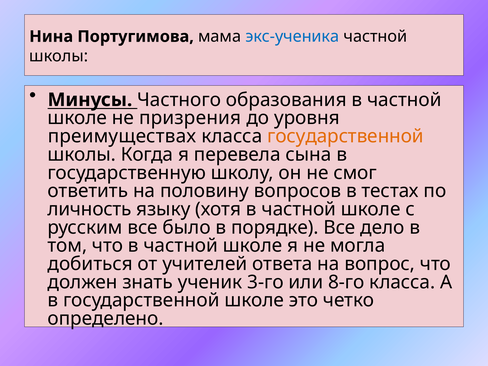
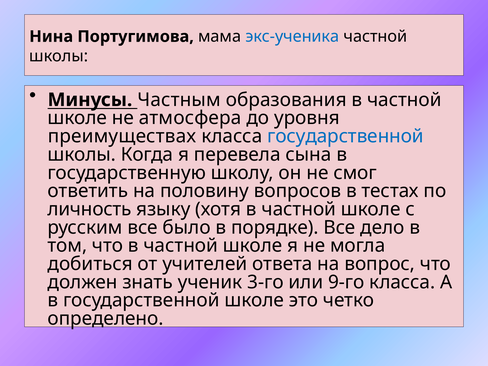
Частного: Частного -> Частным
призрения: призрения -> атмосфера
государственной at (345, 136) colour: orange -> blue
8-го: 8-го -> 9-го
